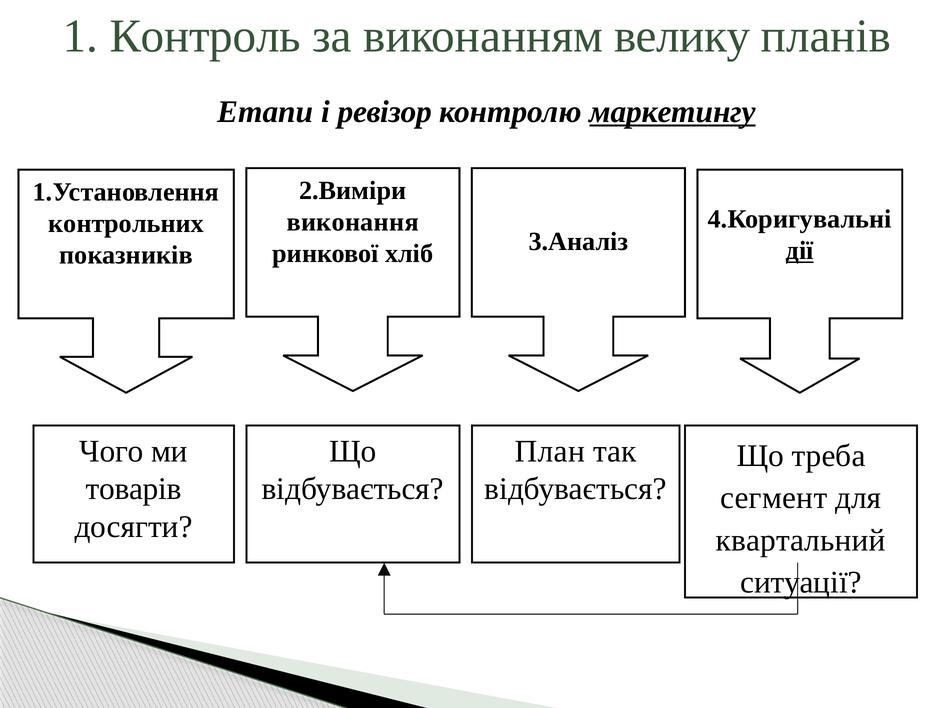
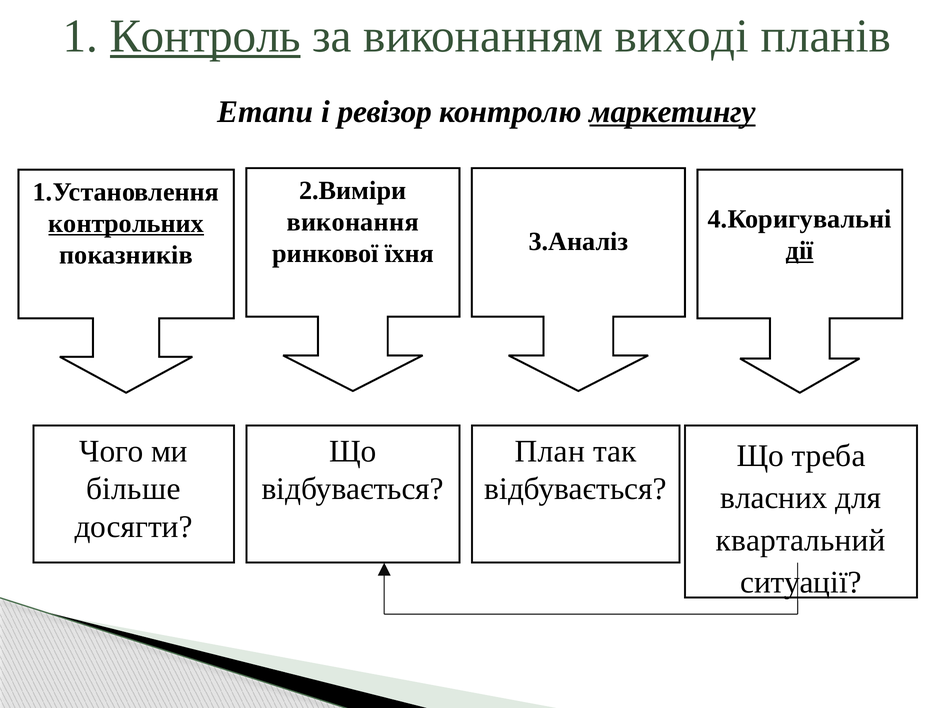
Контроль underline: none -> present
велику: велику -> виході
контрольних underline: none -> present
хліб: хліб -> їхня
товарів: товарів -> більше
сегмент: сегмент -> власних
